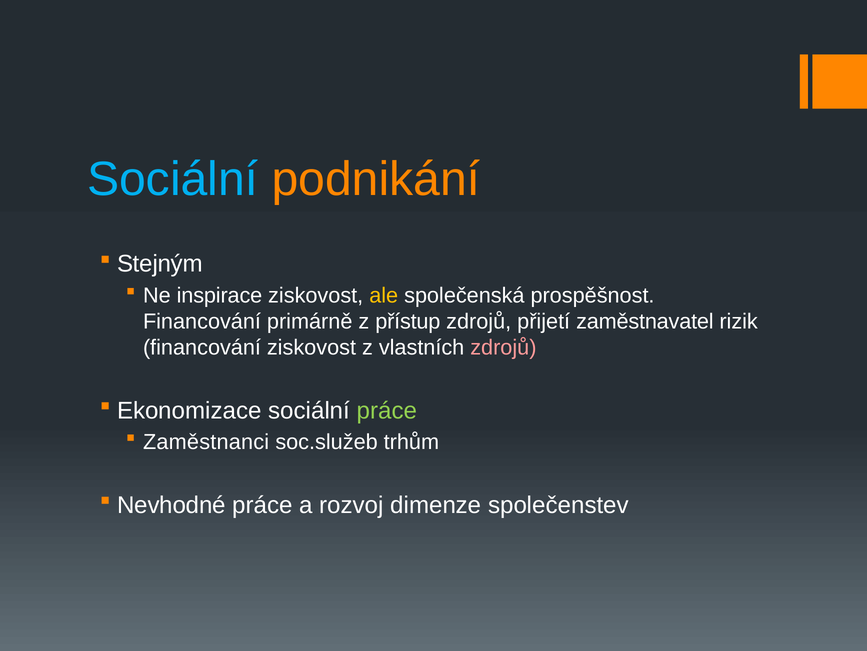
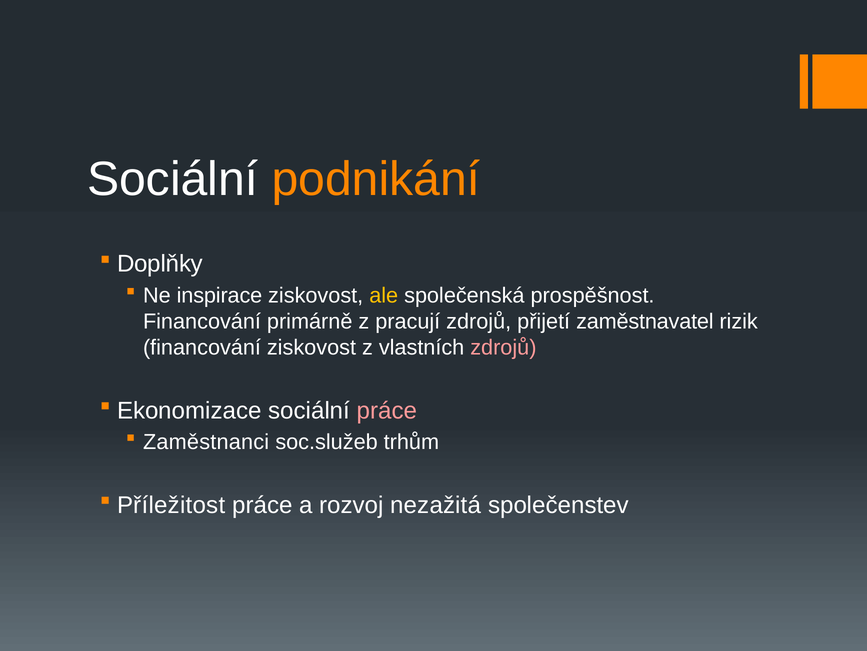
Sociální at (173, 179) colour: light blue -> white
Stejným: Stejným -> Doplňky
přístup: přístup -> pracují
práce at (387, 410) colour: light green -> pink
Nevhodné: Nevhodné -> Příležitost
dimenze: dimenze -> nezažitá
